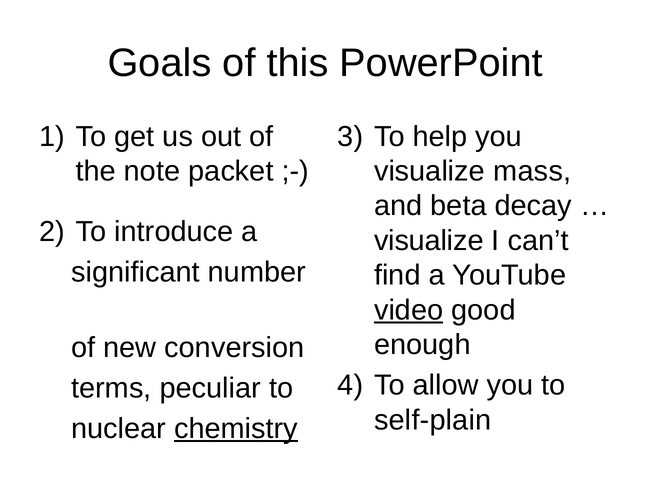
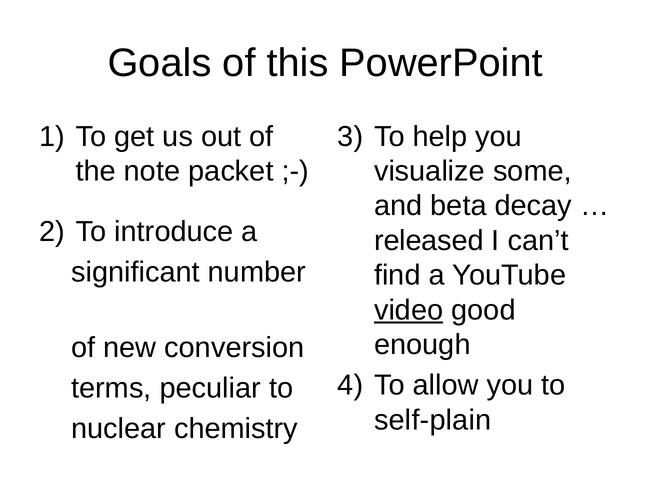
mass: mass -> some
visualize at (429, 241): visualize -> released
chemistry underline: present -> none
